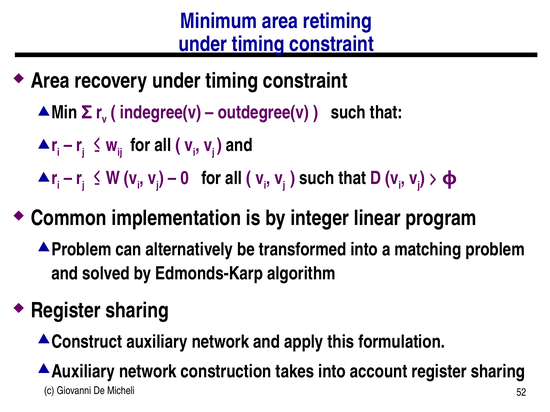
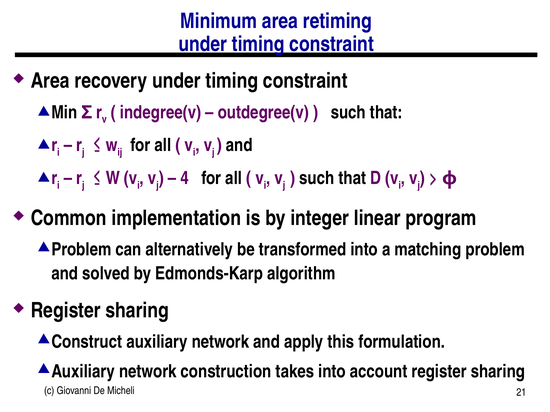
0: 0 -> 4
52: 52 -> 21
